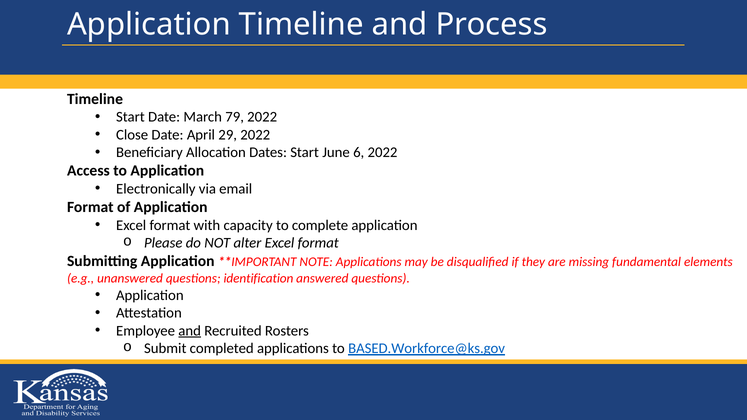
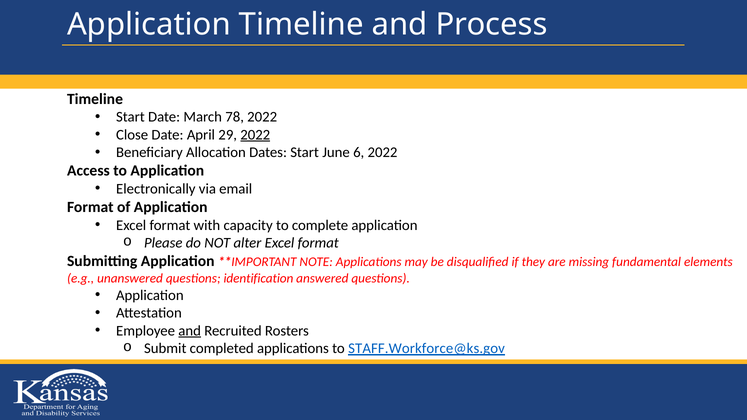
79: 79 -> 78
2022 at (255, 135) underline: none -> present
BASED.Workforce@ks.gov: BASED.Workforce@ks.gov -> STAFF.Workforce@ks.gov
